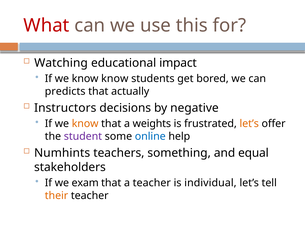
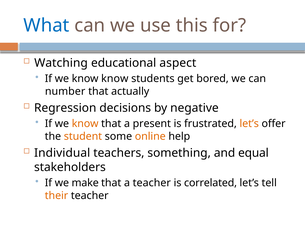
What colour: red -> blue
impact: impact -> aspect
predicts: predicts -> number
Instructors: Instructors -> Regression
weights: weights -> present
student colour: purple -> orange
online colour: blue -> orange
Numhints: Numhints -> Individual
exam: exam -> make
individual: individual -> correlated
